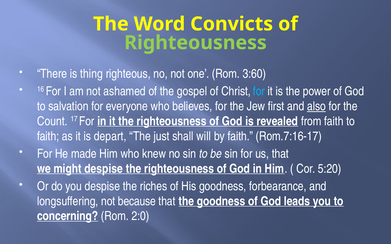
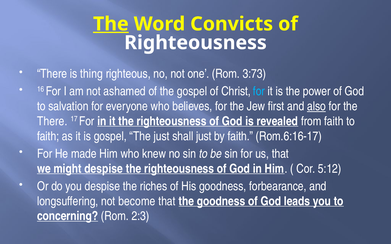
The at (111, 24) underline: none -> present
Righteousness at (195, 43) colour: light green -> white
3:60: 3:60 -> 3:73
Count at (52, 121): Count -> There
is depart: depart -> gospel
shall will: will -> just
Rom.7:16-17: Rom.7:16-17 -> Rom.6:16-17
5:20: 5:20 -> 5:12
because: because -> become
2:0: 2:0 -> 2:3
